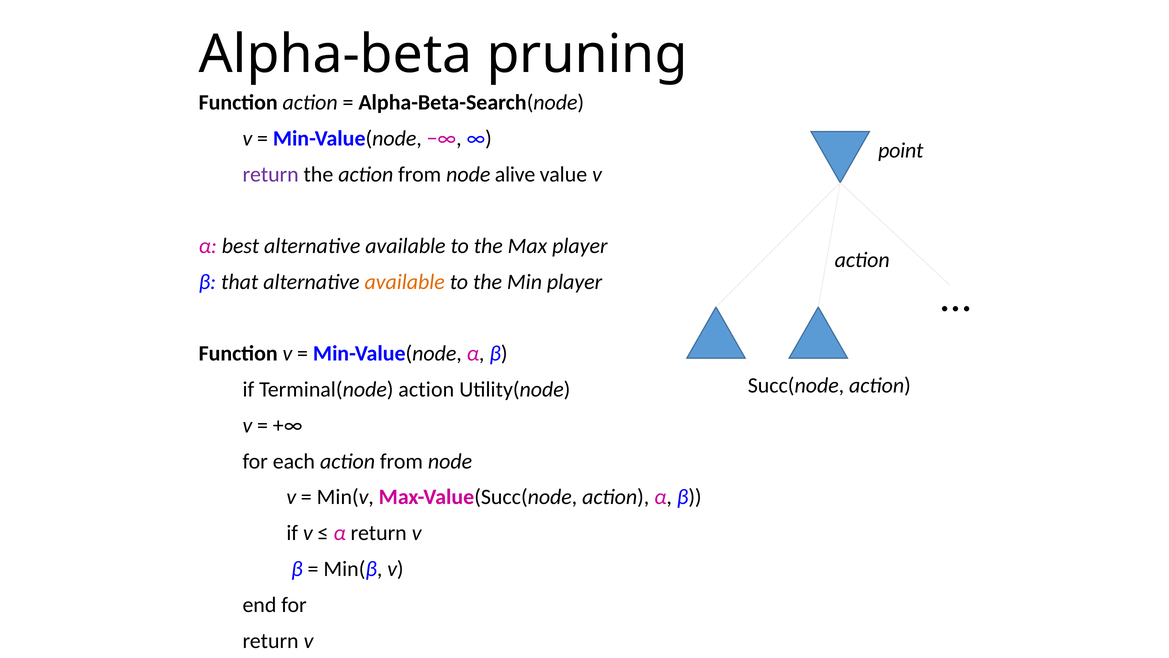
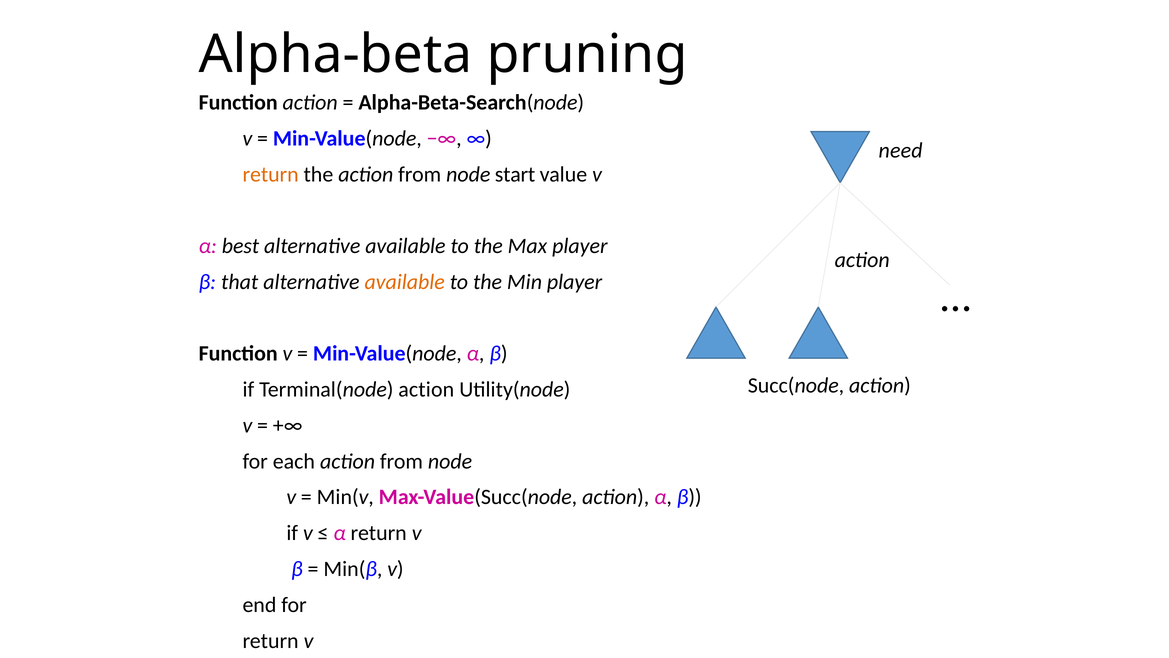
point: point -> need
return at (271, 174) colour: purple -> orange
alive: alive -> start
